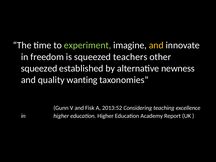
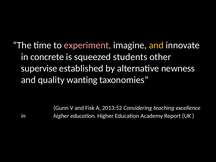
experiment colour: light green -> pink
freedom: freedom -> concrete
teachers: teachers -> students
squeezed at (39, 68): squeezed -> supervise
